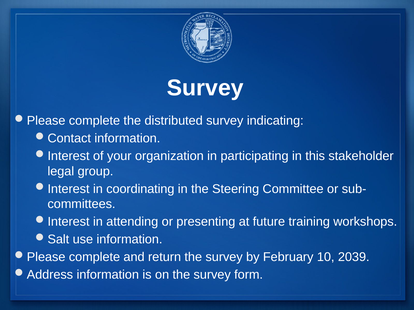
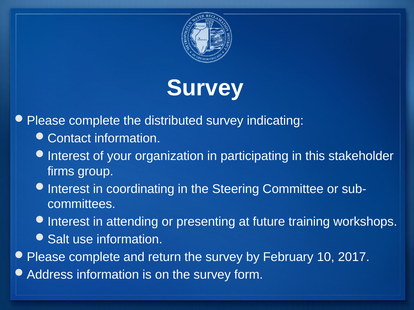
legal: legal -> firms
2039: 2039 -> 2017
